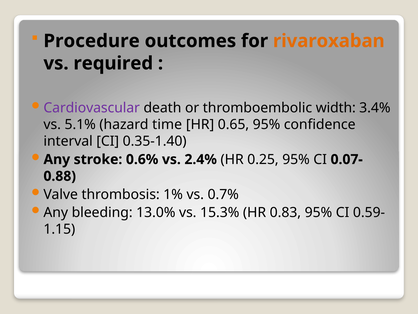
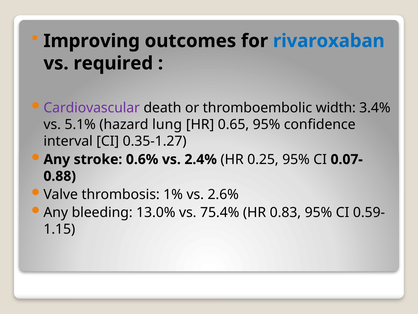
Procedure: Procedure -> Improving
rivaroxaban colour: orange -> blue
time: time -> lung
0.35-1.40: 0.35-1.40 -> 0.35-1.27
0.7%: 0.7% -> 2.6%
15.3%: 15.3% -> 75.4%
